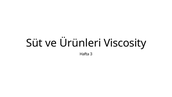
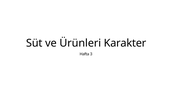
Viscosity: Viscosity -> Karakter
